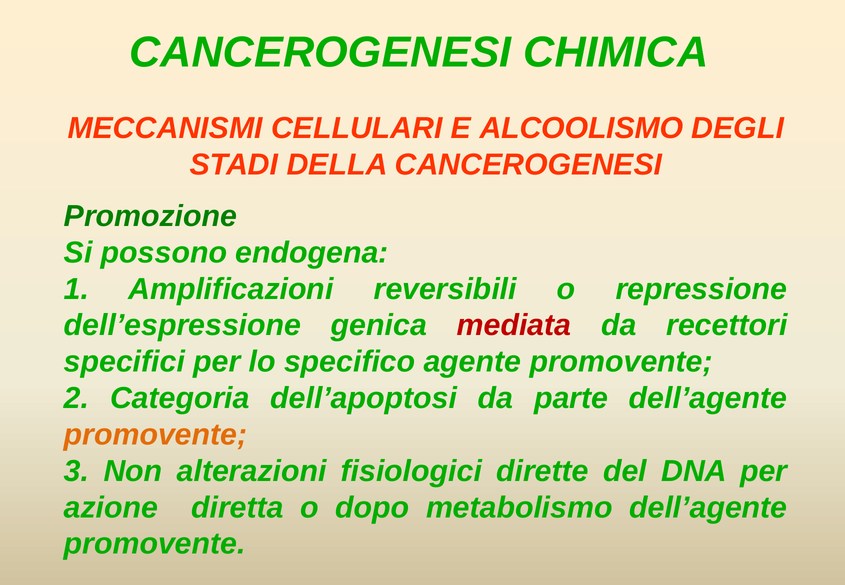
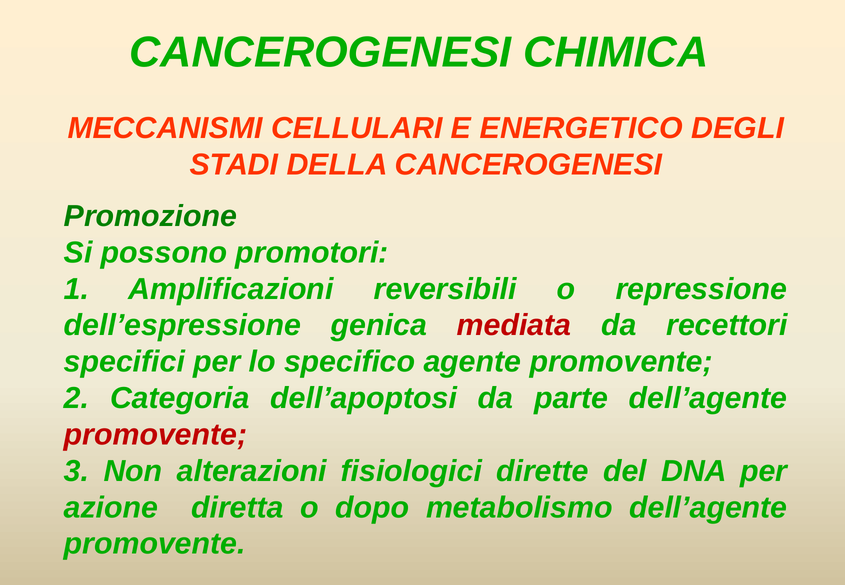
ALCOOLISMO: ALCOOLISMO -> ENERGETICO
endogena: endogena -> promotori
promovente at (156, 435) colour: orange -> red
